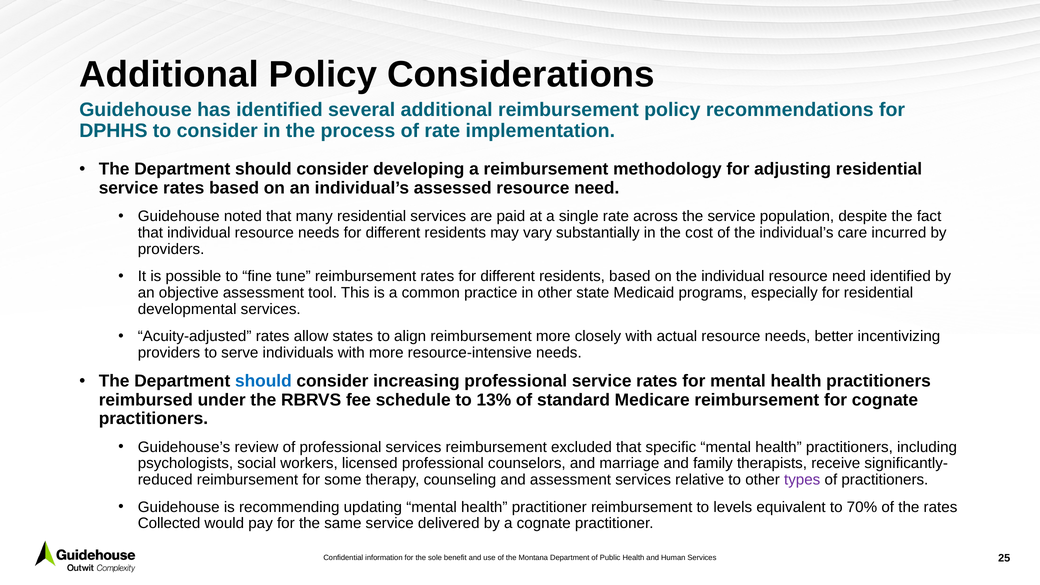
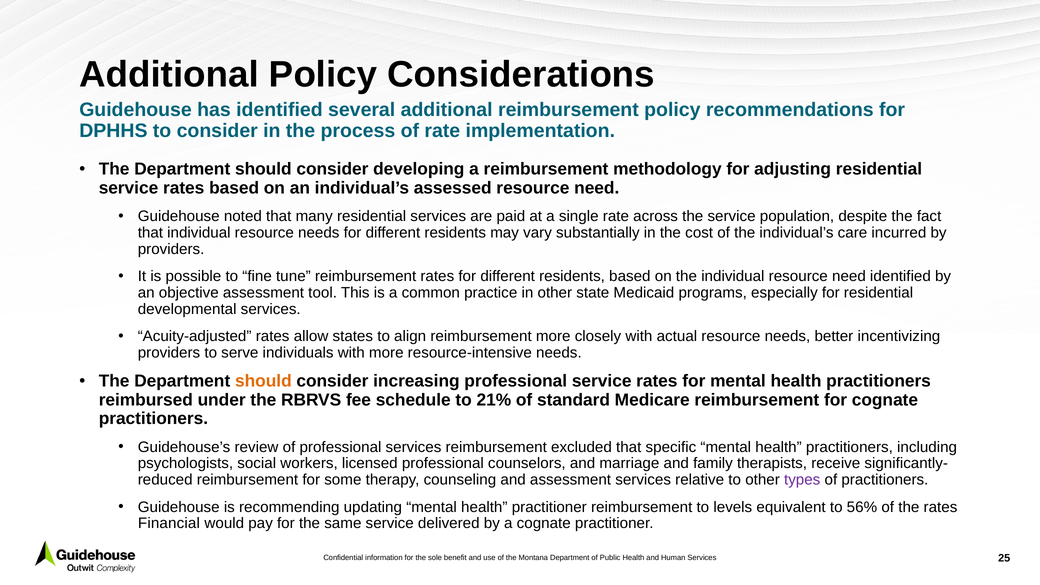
should at (263, 381) colour: blue -> orange
13%: 13% -> 21%
70%: 70% -> 56%
Collected: Collected -> Financial
